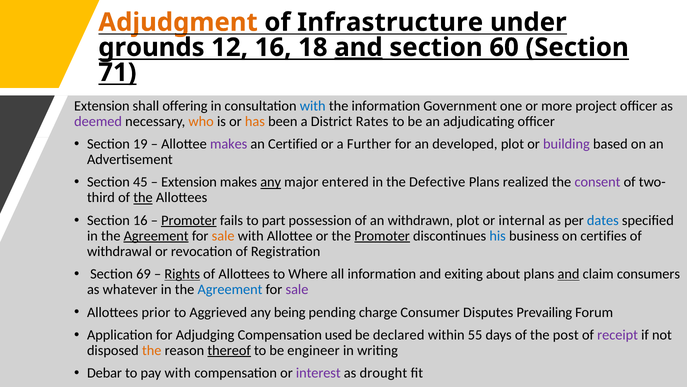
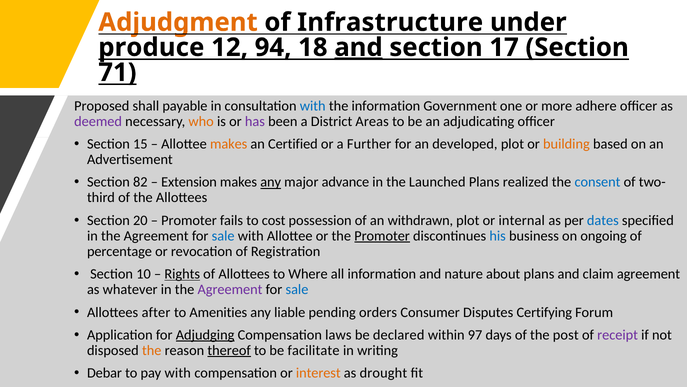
grounds: grounds -> produce
12 16: 16 -> 94
60: 60 -> 17
Extension at (102, 106): Extension -> Proposed
offering: offering -> payable
project: project -> adhere
has colour: orange -> purple
Rates: Rates -> Areas
19: 19 -> 15
makes at (229, 144) colour: purple -> orange
building colour: purple -> orange
45: 45 -> 82
entered: entered -> advance
Defective: Defective -> Launched
consent colour: purple -> blue
the at (143, 197) underline: present -> none
Section 16: 16 -> 20
Promoter at (189, 220) underline: present -> none
part: part -> cost
Agreement at (156, 236) underline: present -> none
sale at (223, 236) colour: orange -> blue
certifies: certifies -> ongoing
withdrawal: withdrawal -> percentage
69: 69 -> 10
exiting: exiting -> nature
and at (569, 274) underline: present -> none
claim consumers: consumers -> agreement
Agreement at (230, 289) colour: blue -> purple
sale at (297, 289) colour: purple -> blue
prior: prior -> after
Aggrieved: Aggrieved -> Amenities
being: being -> liable
charge: charge -> orders
Prevailing: Prevailing -> Certifying
Adjudging underline: none -> present
used: used -> laws
55: 55 -> 97
engineer: engineer -> facilitate
interest colour: purple -> orange
